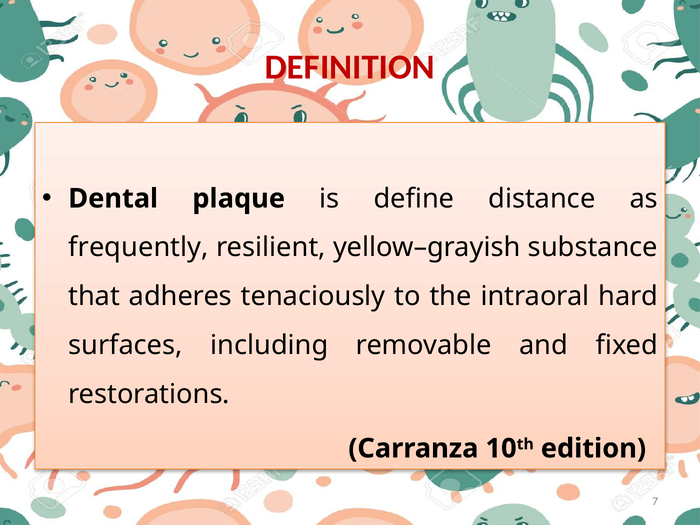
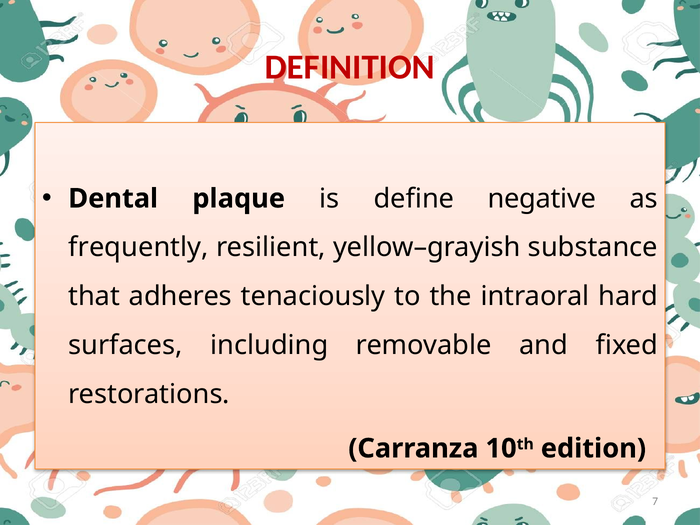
distance: distance -> negative
